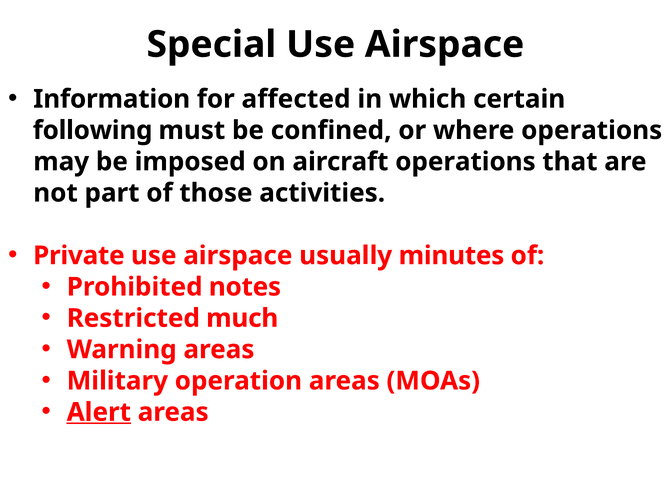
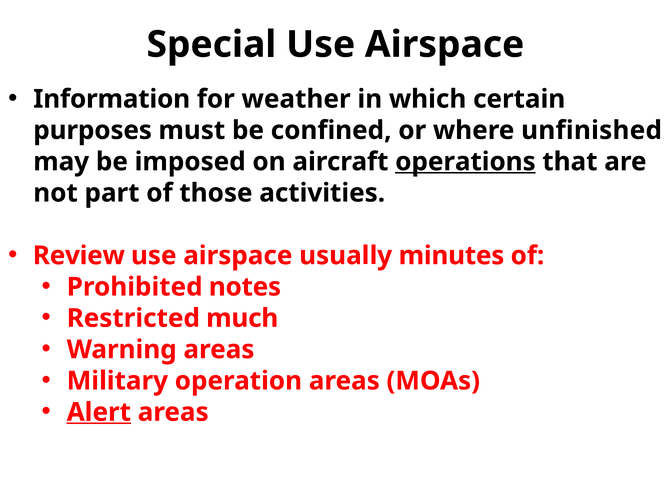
affected: affected -> weather
following: following -> purposes
where operations: operations -> unfinished
operations at (465, 162) underline: none -> present
Private: Private -> Review
